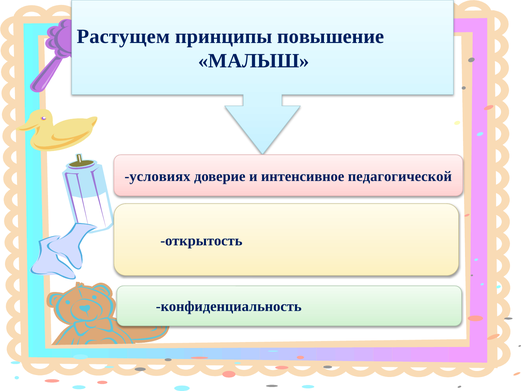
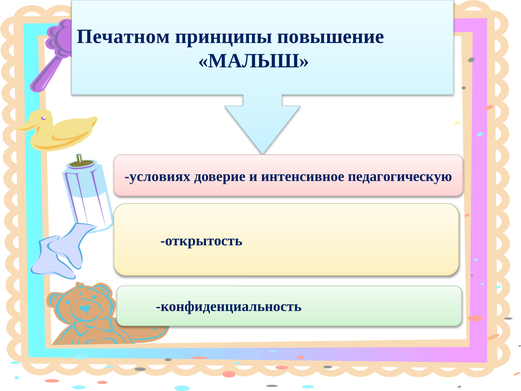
Растущем: Растущем -> Печатном
педагогической: педагогической -> педагогическую
